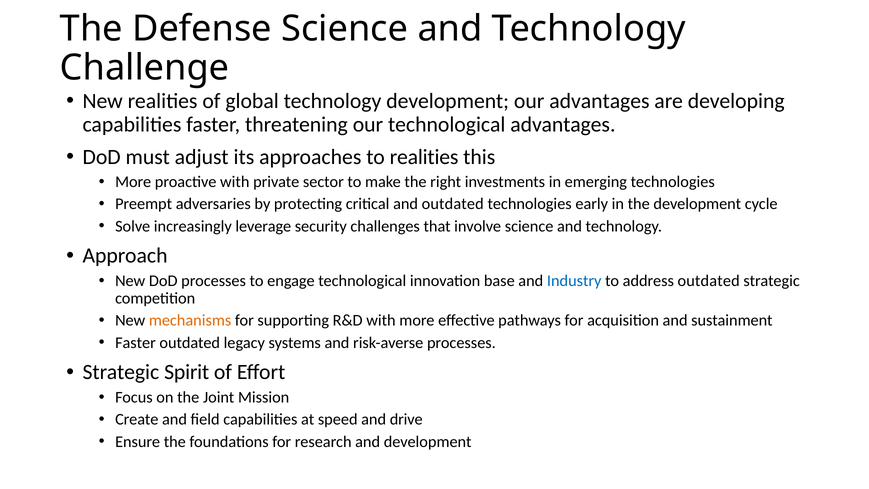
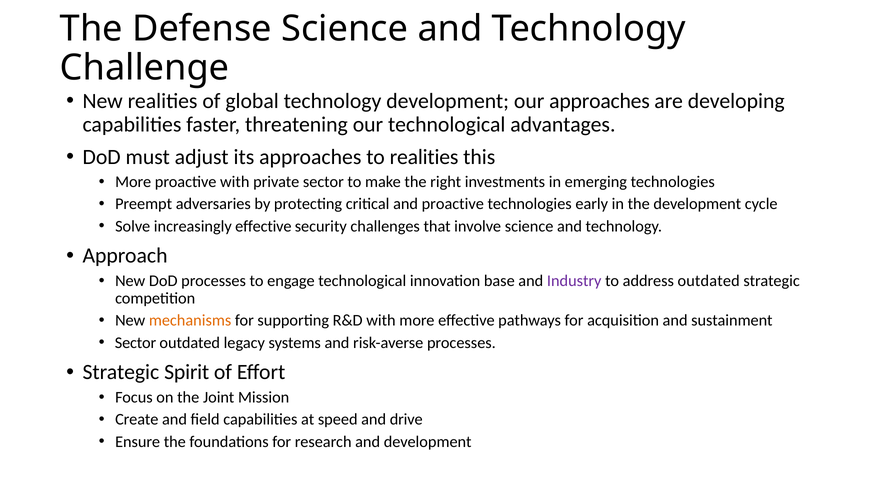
our advantages: advantages -> approaches
and outdated: outdated -> proactive
increasingly leverage: leverage -> effective
Industry colour: blue -> purple
Faster at (135, 343): Faster -> Sector
